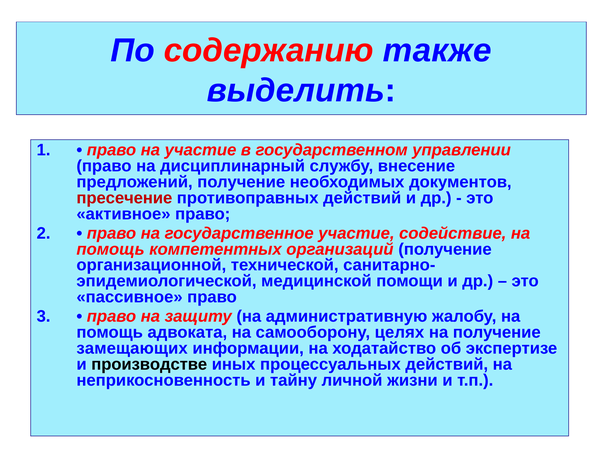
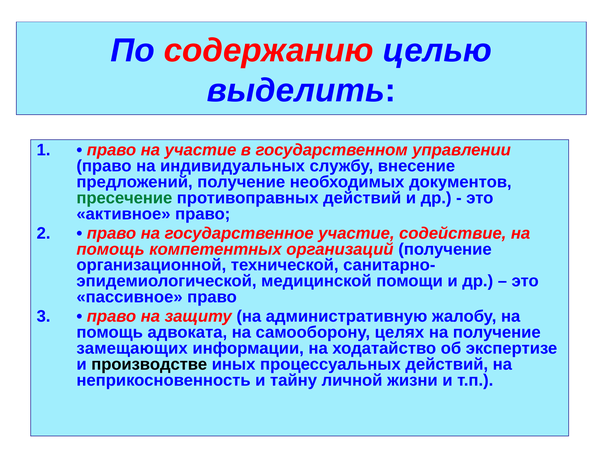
также: также -> целью
дисциплинарный: дисциплинарный -> индивидуальных
пресечение colour: red -> green
